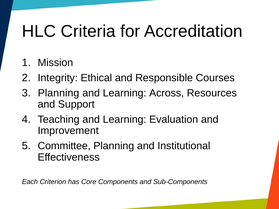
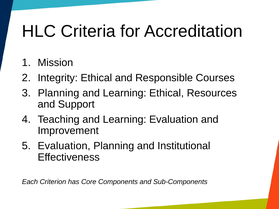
Learning Across: Across -> Ethical
Committee at (64, 146): Committee -> Evaluation
